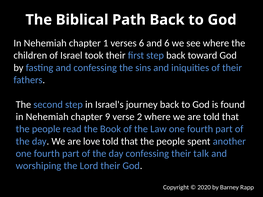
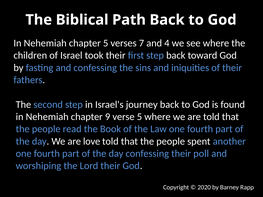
chapter 1: 1 -> 5
verses 6: 6 -> 7
and 6: 6 -> 4
verse 2: 2 -> 5
talk: talk -> poll
